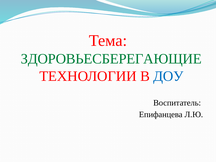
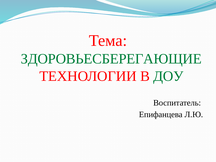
ДОУ colour: blue -> green
